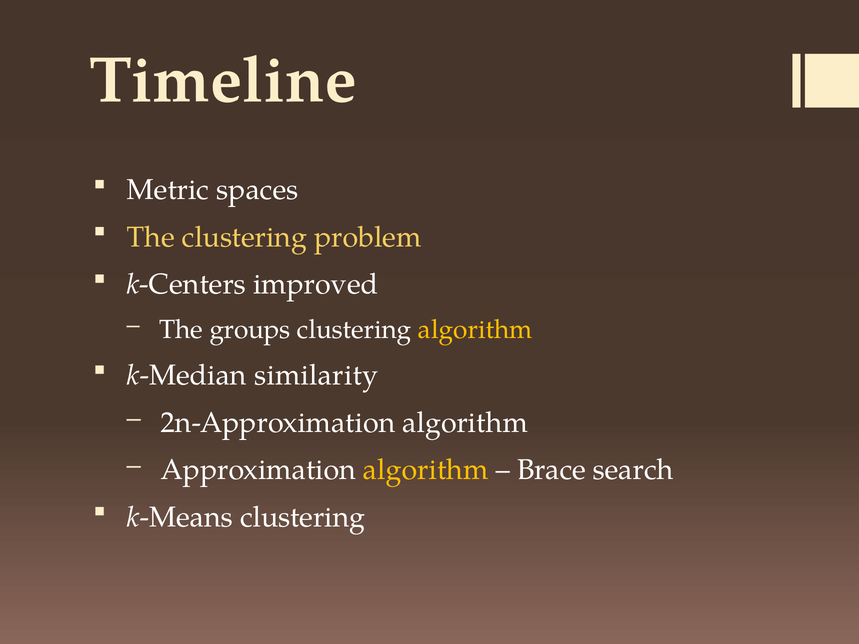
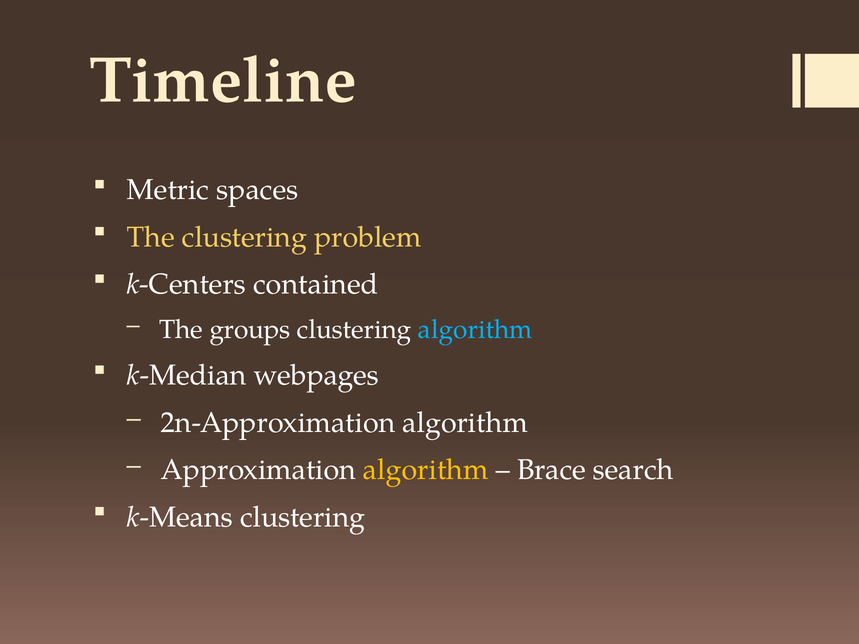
improved: improved -> contained
algorithm at (475, 330) colour: yellow -> light blue
similarity: similarity -> webpages
